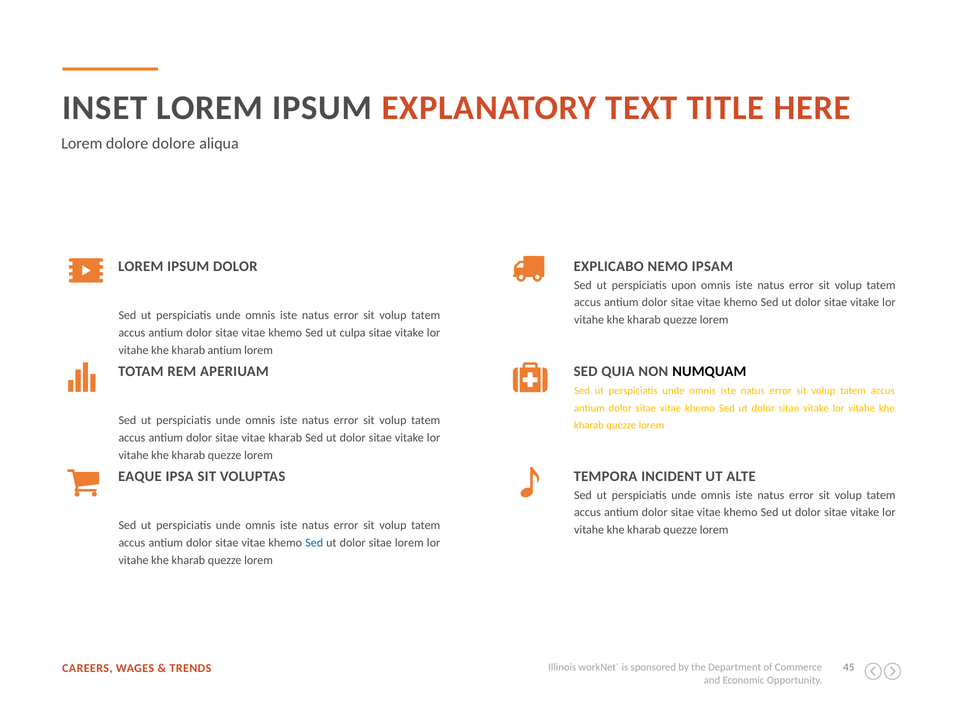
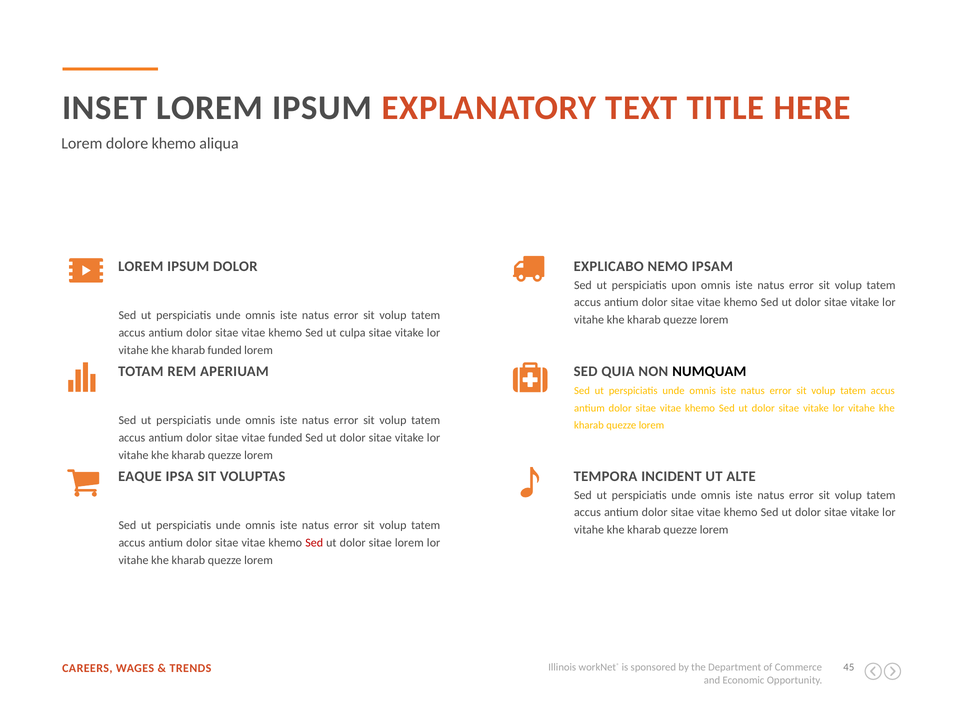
dolore dolore: dolore -> khemo
kharab antium: antium -> funded
vitae kharab: kharab -> funded
Sed at (314, 543) colour: blue -> red
